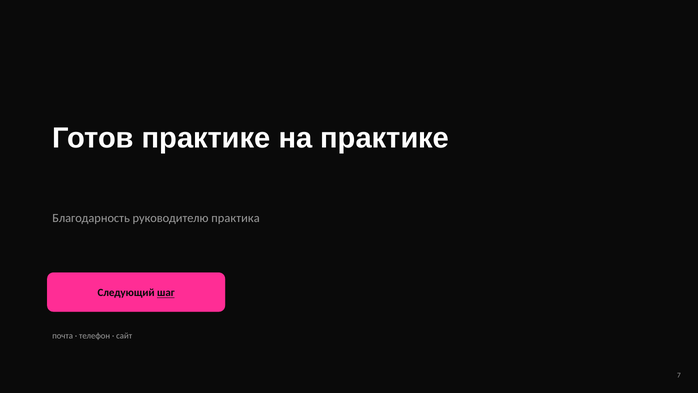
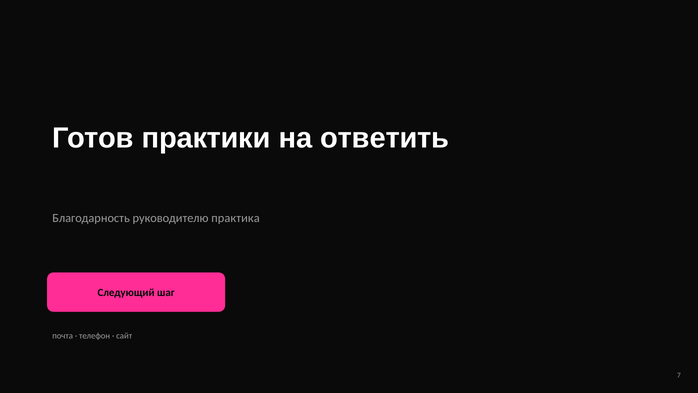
Готов практике: практике -> практики
на практике: практике -> ответить
шаг underline: present -> none
